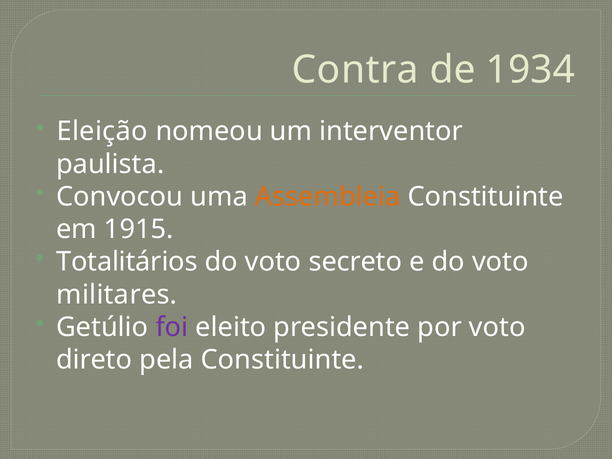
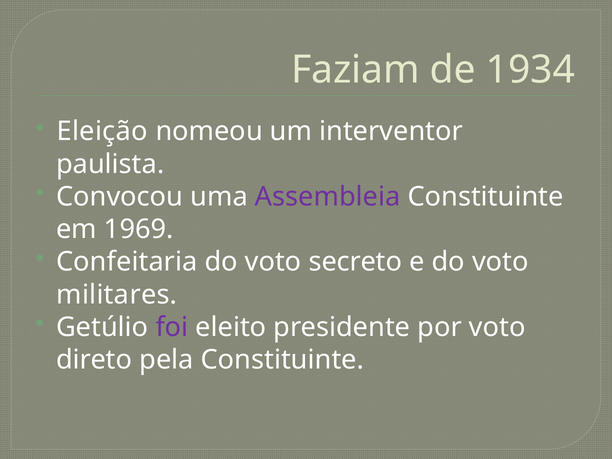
Contra: Contra -> Faziam
Assembleia colour: orange -> purple
1915: 1915 -> 1969
Totalitários: Totalitários -> Confeitaria
